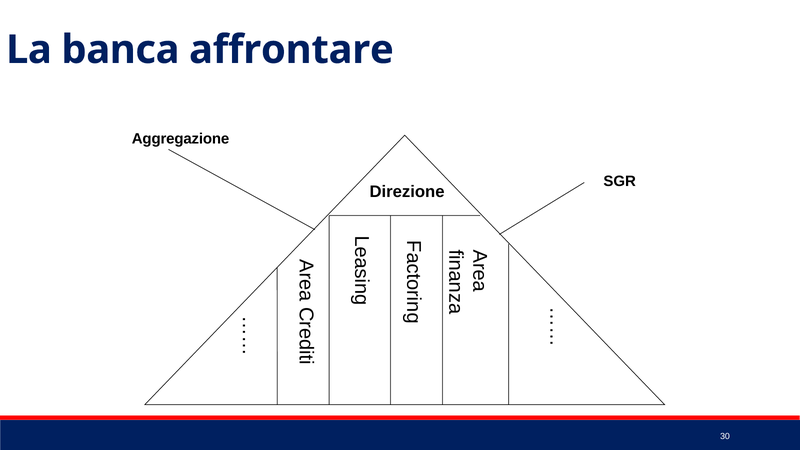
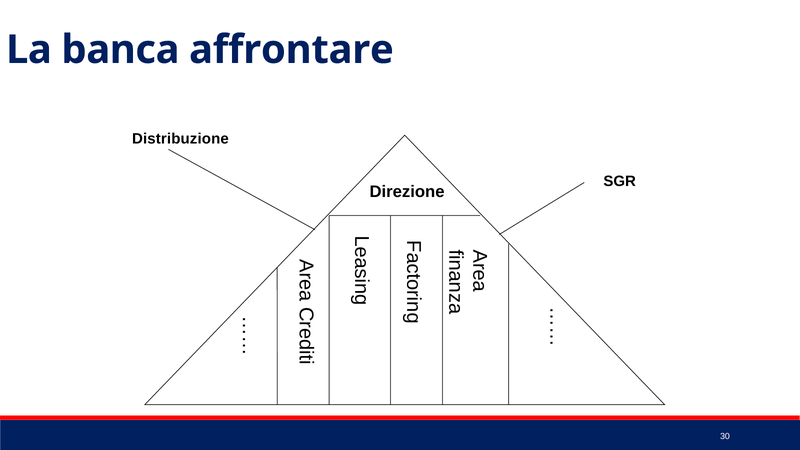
Aggregazione: Aggregazione -> Distribuzione
